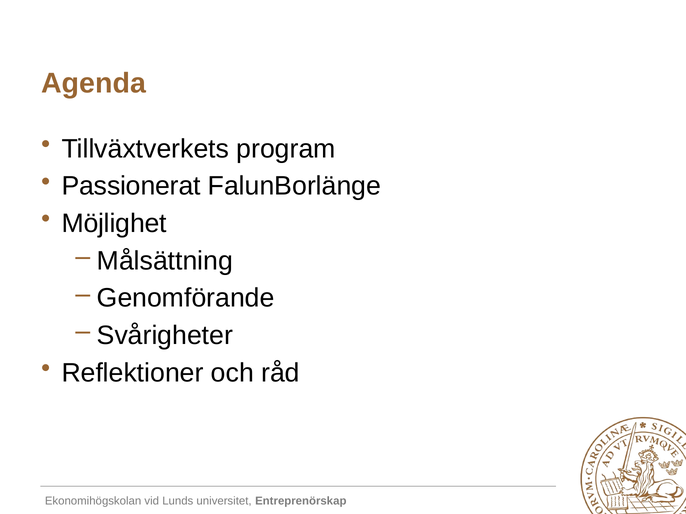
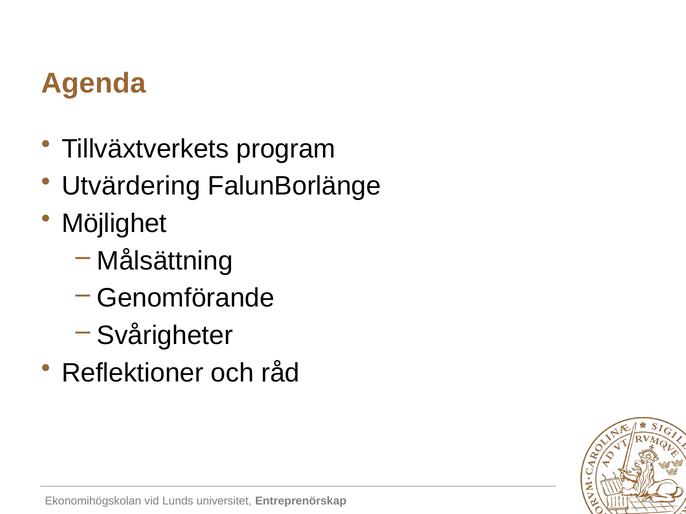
Passionerat: Passionerat -> Utvärdering
